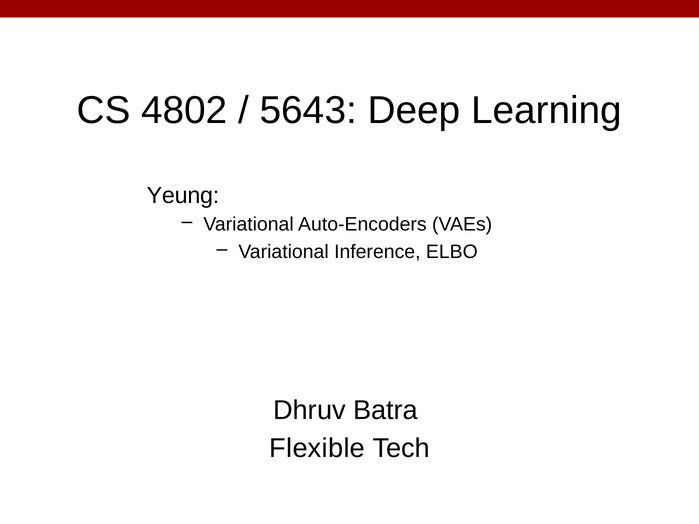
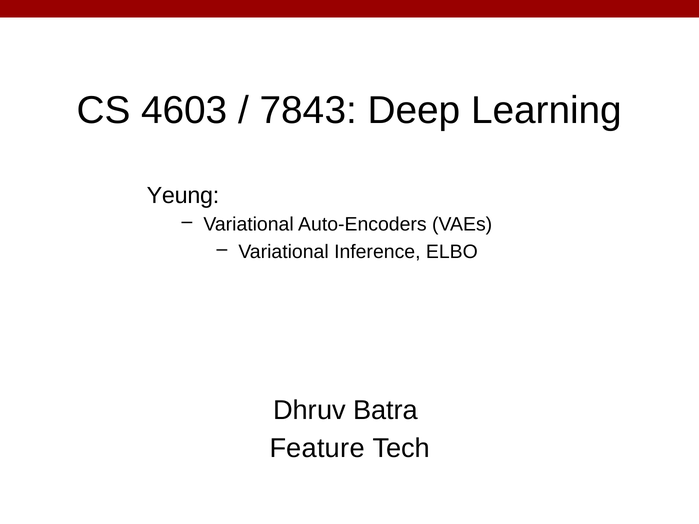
4802: 4802 -> 4603
5643: 5643 -> 7843
Flexible: Flexible -> Feature
